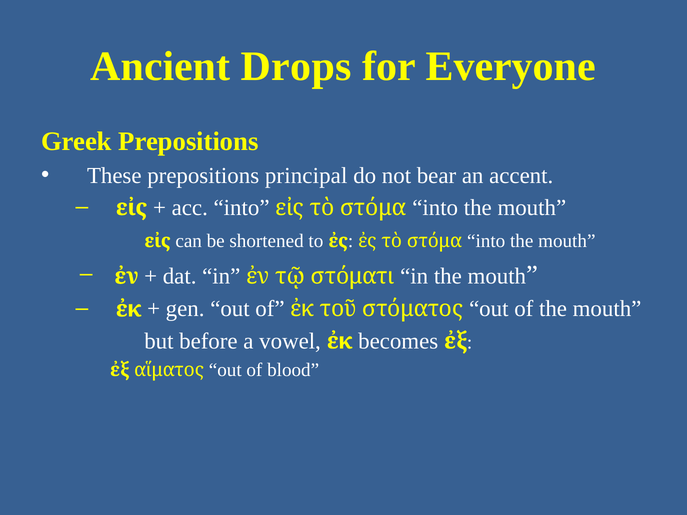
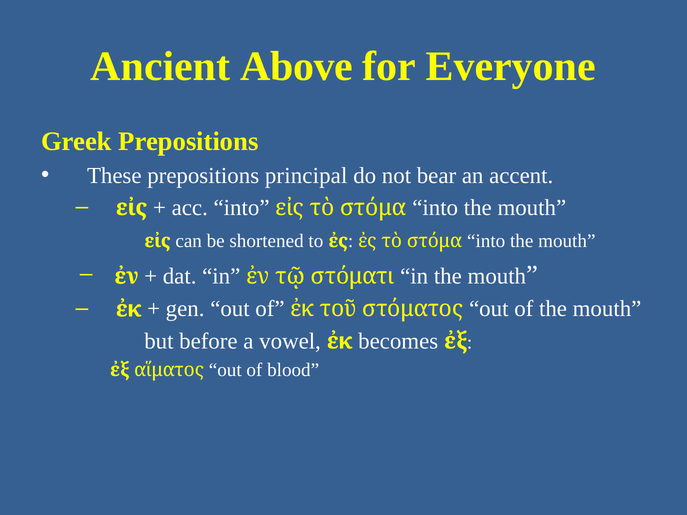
Drops: Drops -> Above
